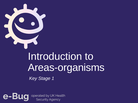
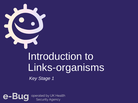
Areas-organisms: Areas-organisms -> Links-organisms
